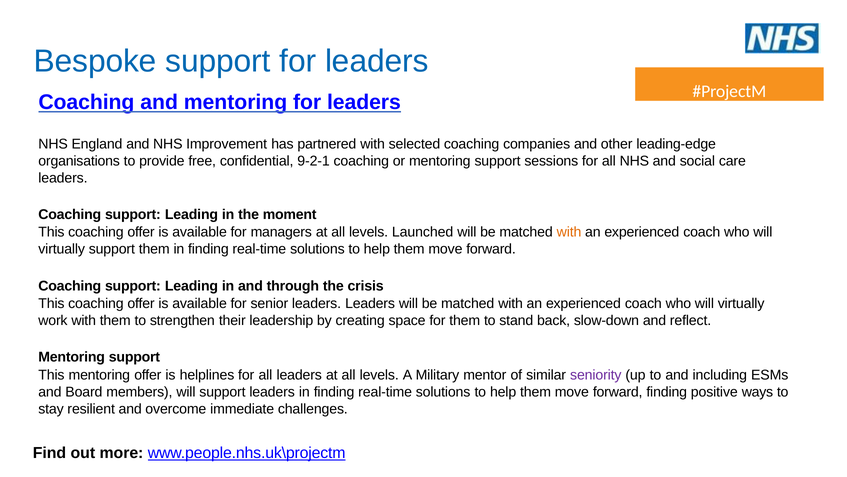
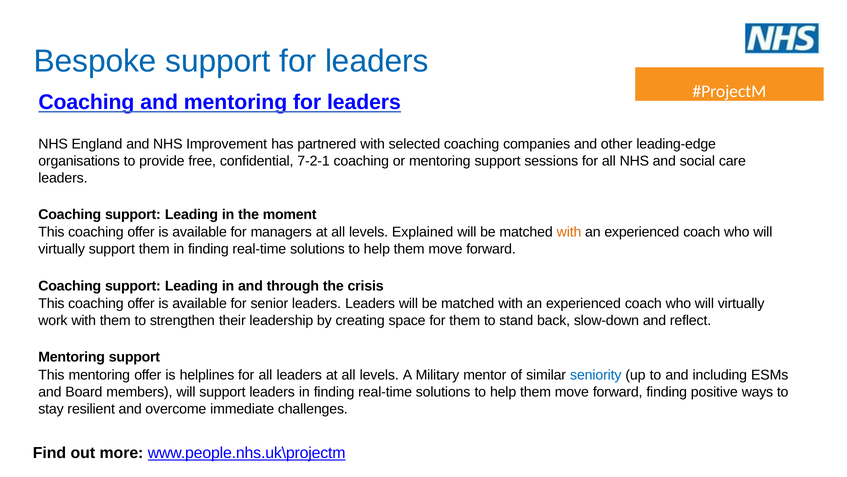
9-2-1: 9-2-1 -> 7-2-1
Launched: Launched -> Explained
seniority colour: purple -> blue
